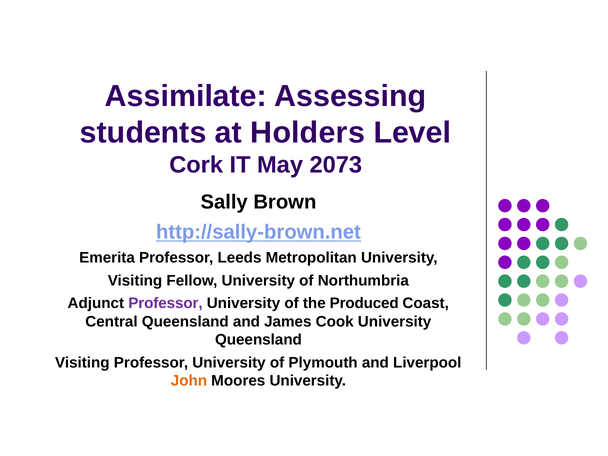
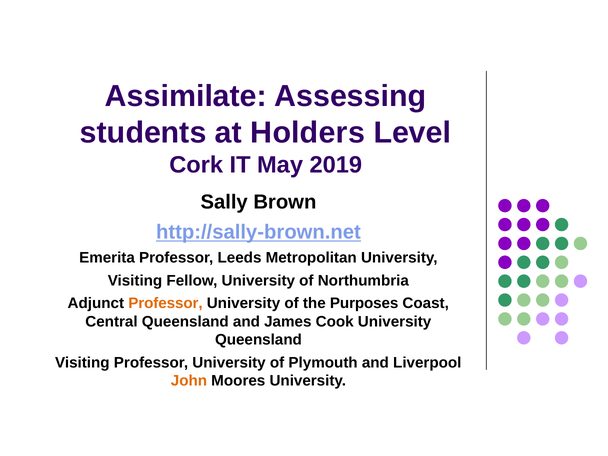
2073: 2073 -> 2019
Professor at (165, 303) colour: purple -> orange
Produced: Produced -> Purposes
